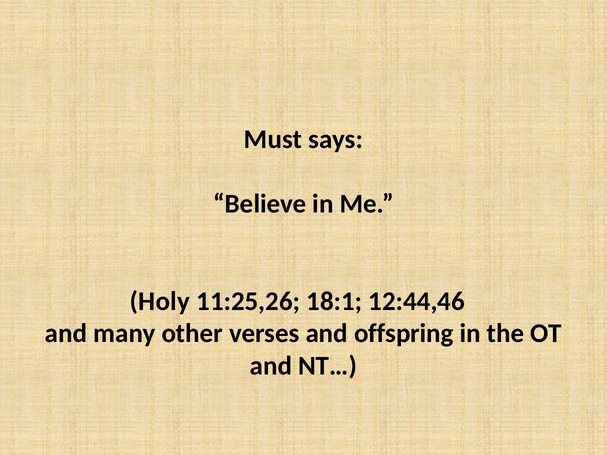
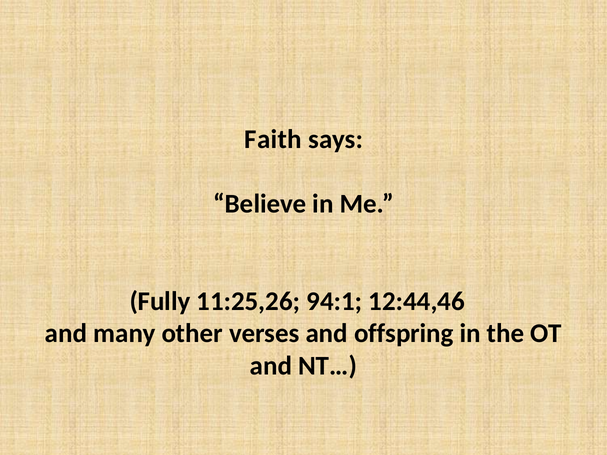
Must: Must -> Faith
Holy: Holy -> Fully
18:1: 18:1 -> 94:1
